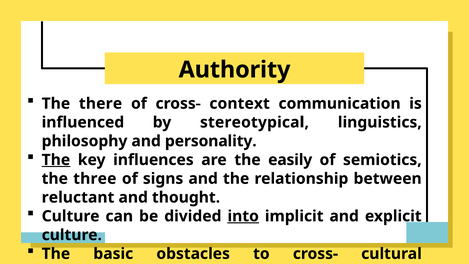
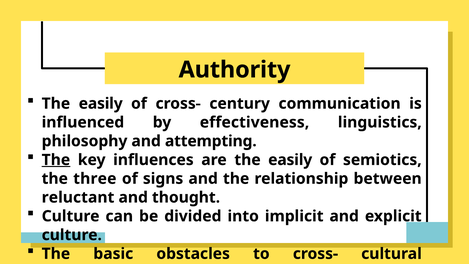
there at (101, 103): there -> easily
context: context -> century
stereotypical: stereotypical -> effectiveness
personality: personality -> attempting
into underline: present -> none
